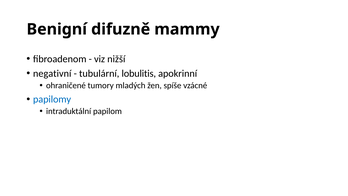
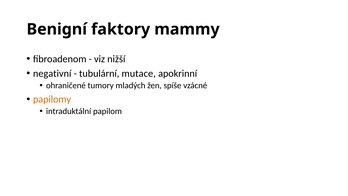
difuzně: difuzně -> faktory
lobulitis: lobulitis -> mutace
papilomy colour: blue -> orange
